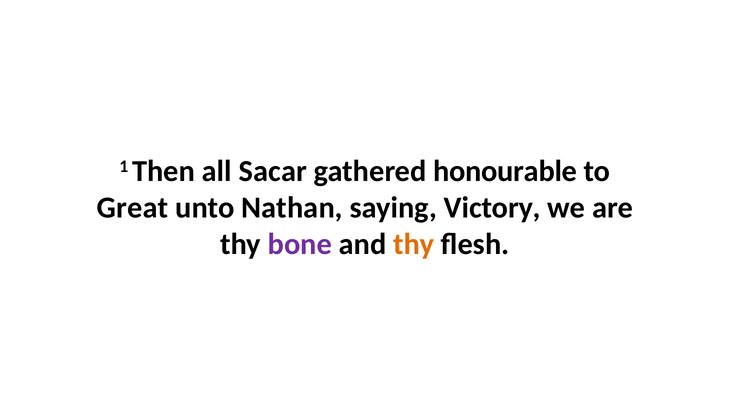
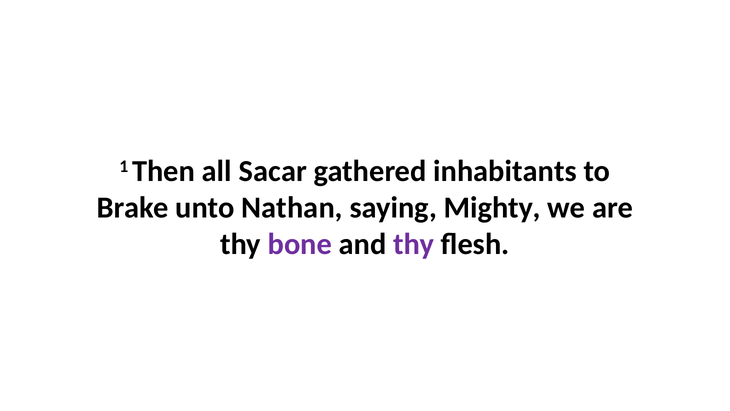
honourable: honourable -> inhabitants
Great: Great -> Brake
Victory: Victory -> Mighty
thy at (414, 244) colour: orange -> purple
